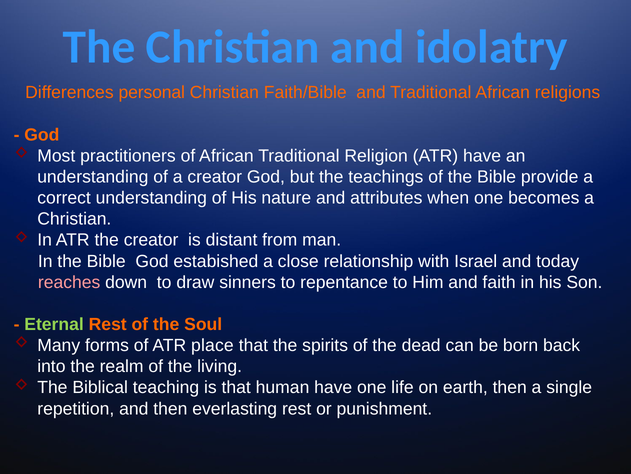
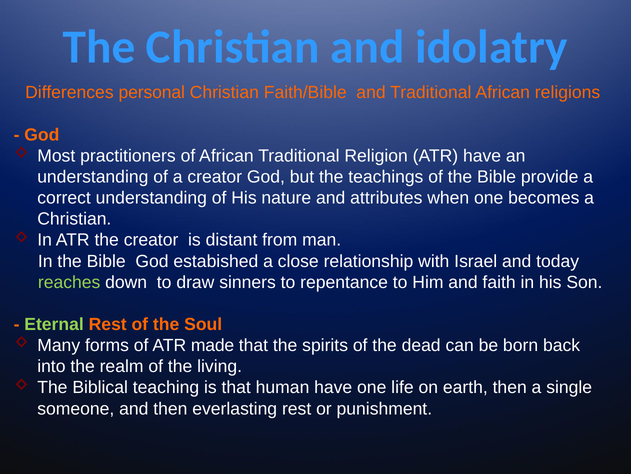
reaches colour: pink -> light green
place: place -> made
repetition: repetition -> someone
